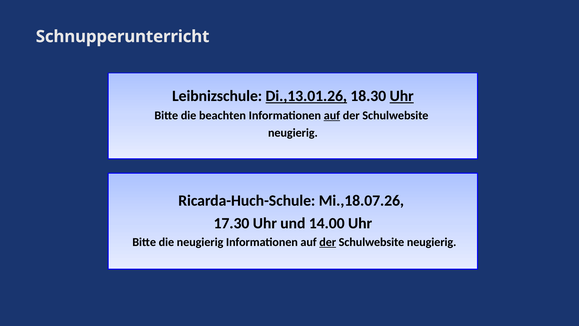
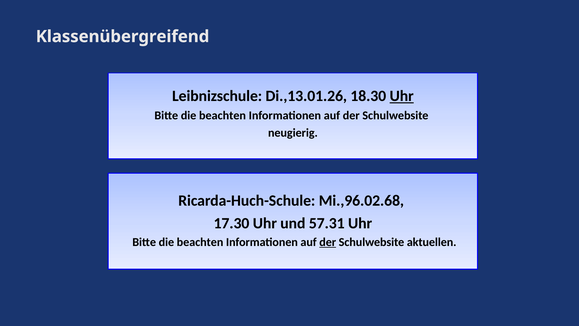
Schnupperunterricht: Schnupperunterricht -> Klassenübergreifend
Di.,13.01.26 underline: present -> none
auf at (332, 115) underline: present -> none
Mi.,18.07.26: Mi.,18.07.26 -> Mi.,96.02.68
14.00: 14.00 -> 57.31
neugierig at (200, 242): neugierig -> beachten
neugierig at (432, 242): neugierig -> aktuellen
